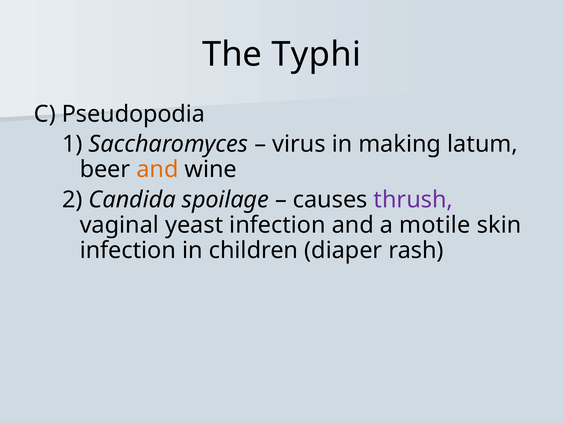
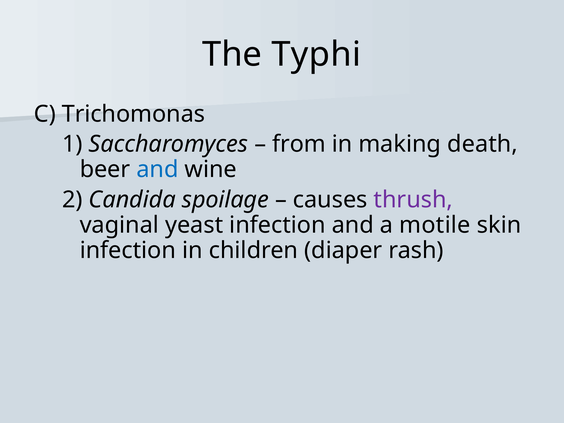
Pseudopodia: Pseudopodia -> Trichomonas
virus: virus -> from
latum: latum -> death
and at (157, 170) colour: orange -> blue
